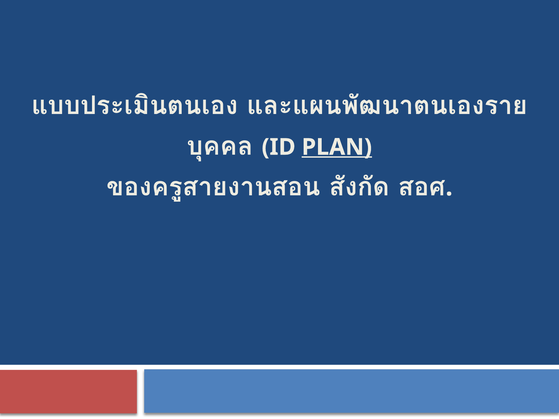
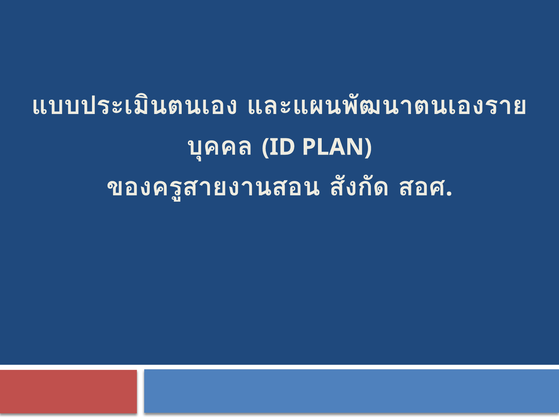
PLAN underline: present -> none
